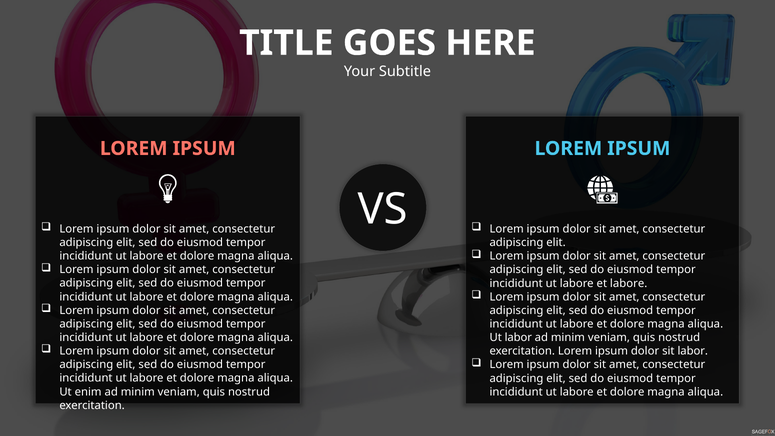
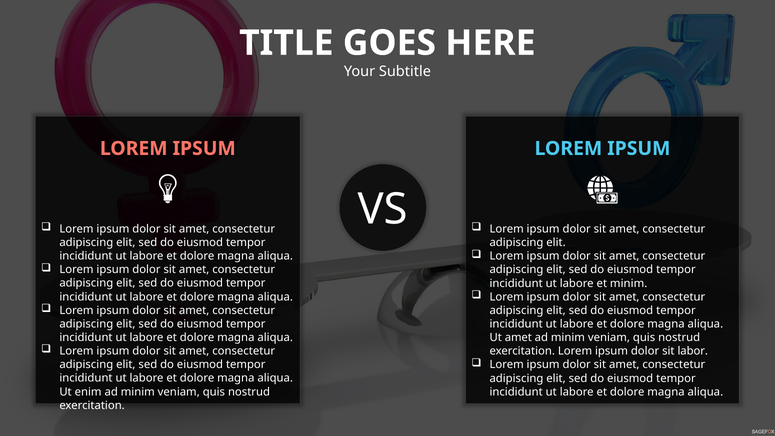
et labore: labore -> minim
Ut labor: labor -> amet
